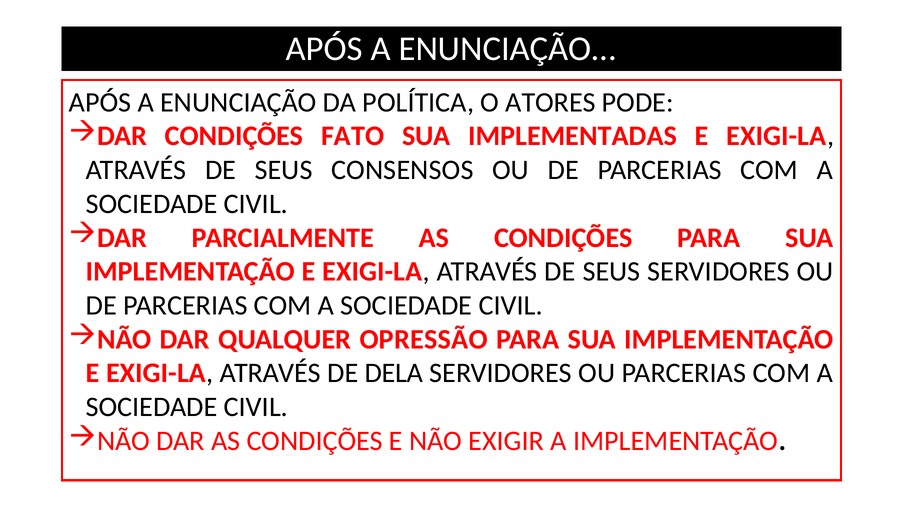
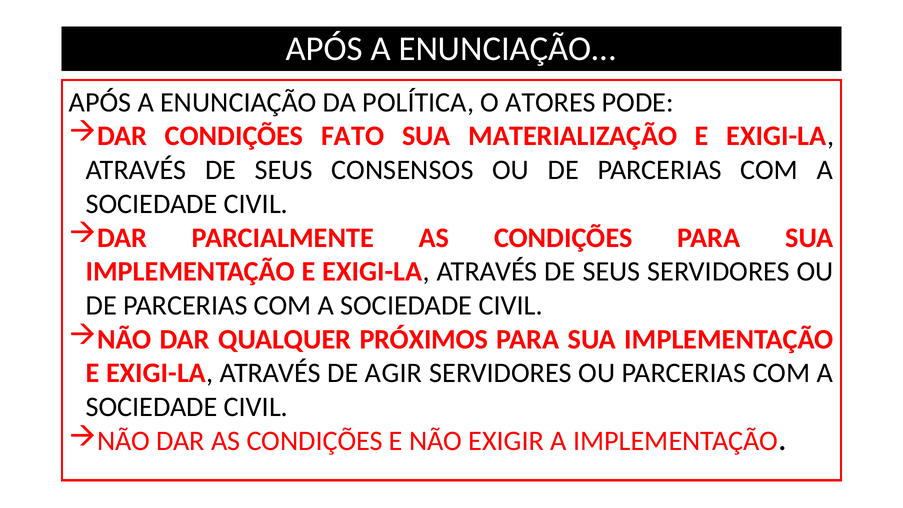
IMPLEMENTADAS: IMPLEMENTADAS -> MATERIALIZAÇÃO
OPRESSÃO: OPRESSÃO -> PRÓXIMOS
DELA: DELA -> AGIR
